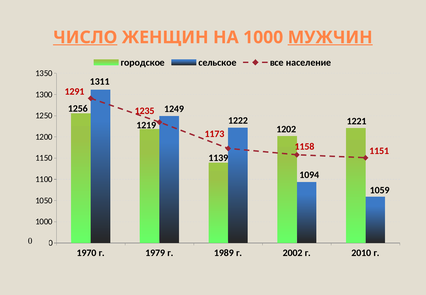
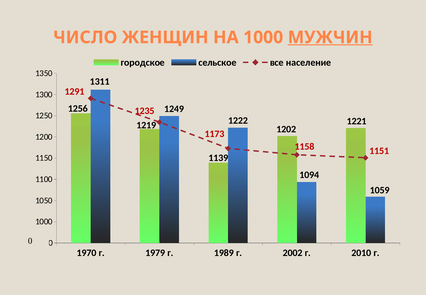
ЧИСЛО underline: present -> none
